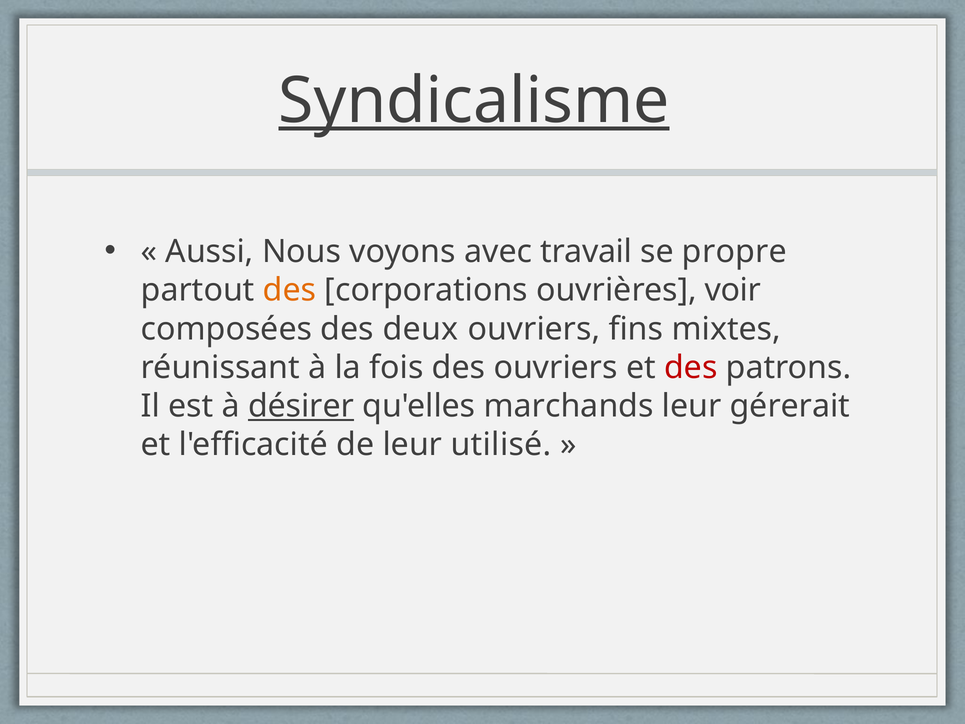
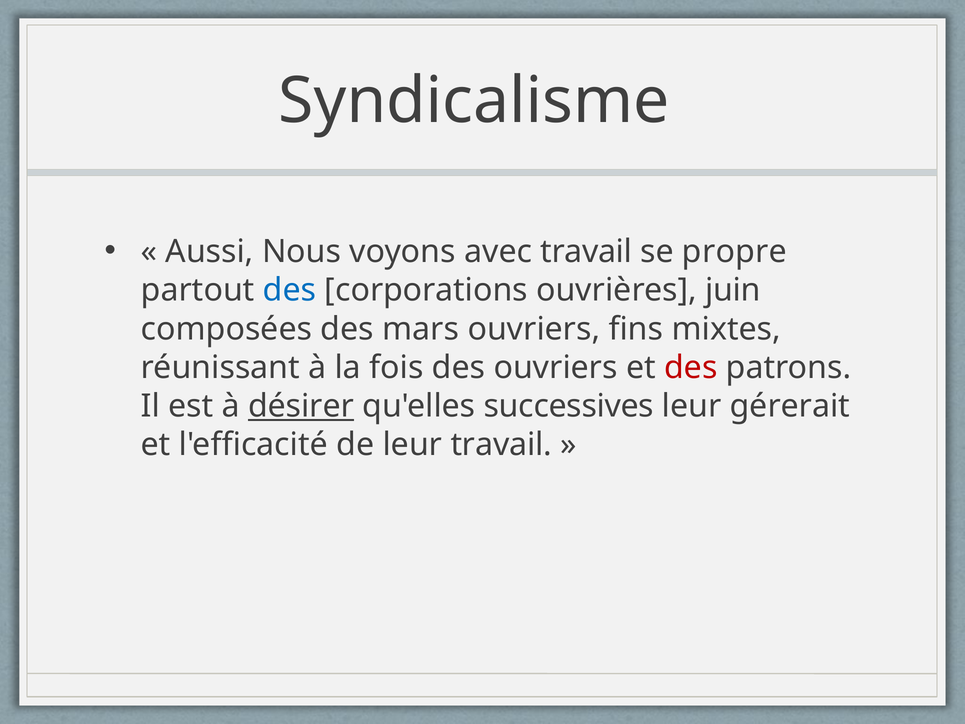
Syndicalisme underline: present -> none
des at (289, 290) colour: orange -> blue
voir: voir -> juin
deux: deux -> mars
marchands: marchands -> successives
leur utilisé: utilisé -> travail
